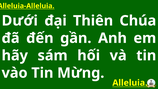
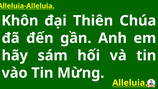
Dưới: Dưới -> Khôn
